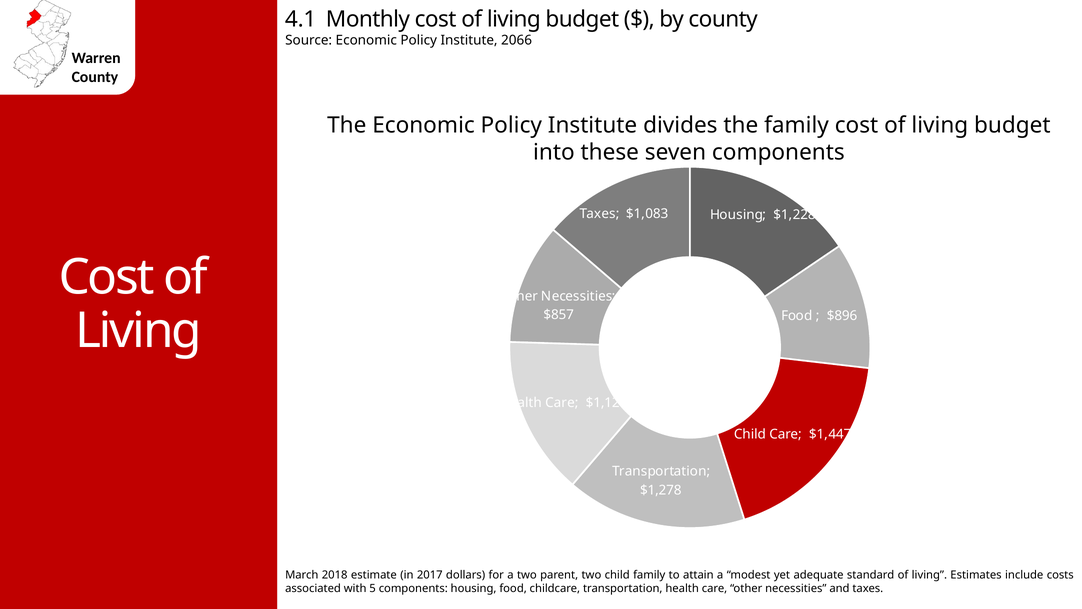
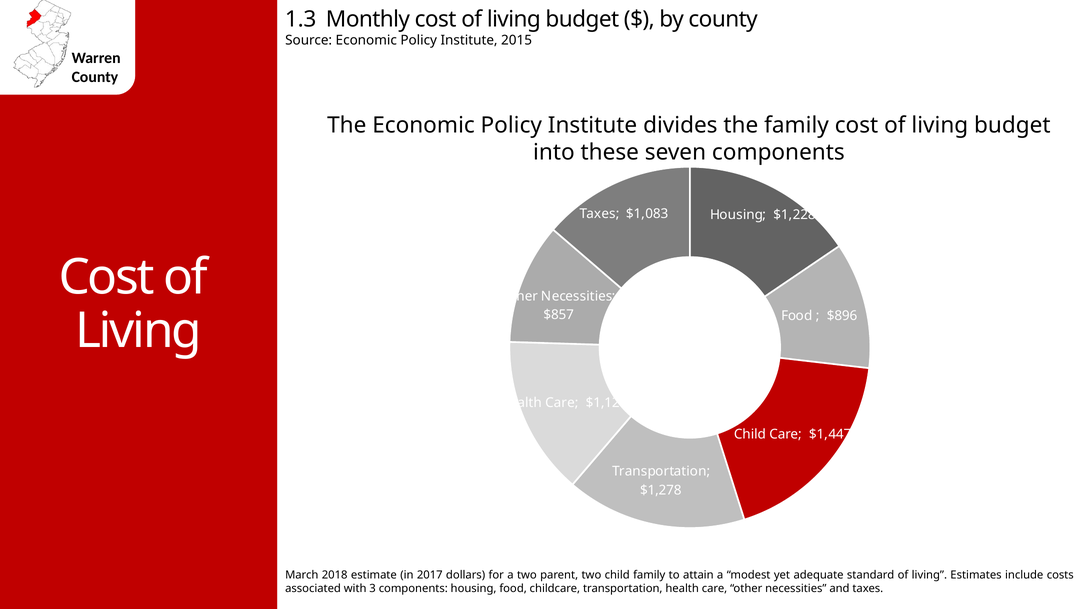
4.1: 4.1 -> 1.3
2066: 2066 -> 2015
5: 5 -> 3
